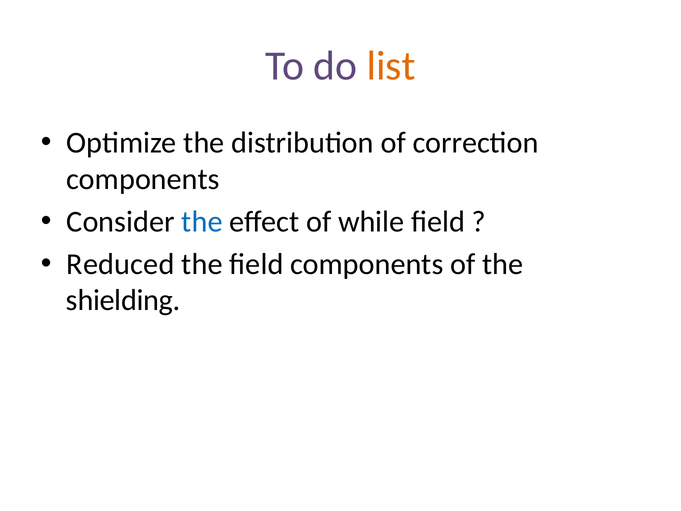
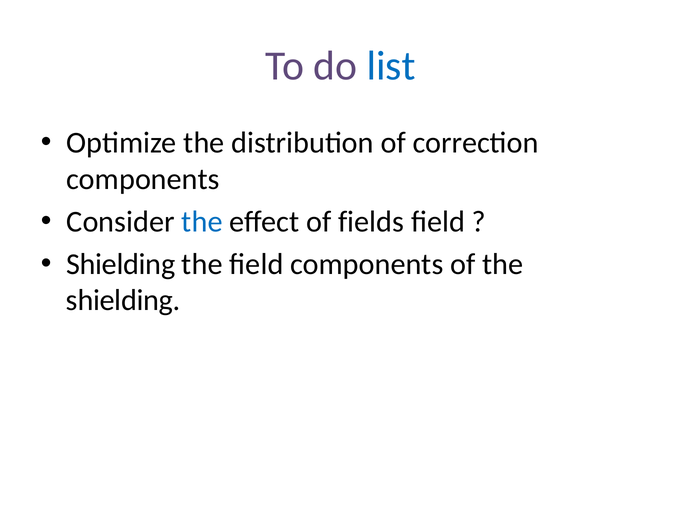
list colour: orange -> blue
while: while -> fields
Reduced at (120, 264): Reduced -> Shielding
